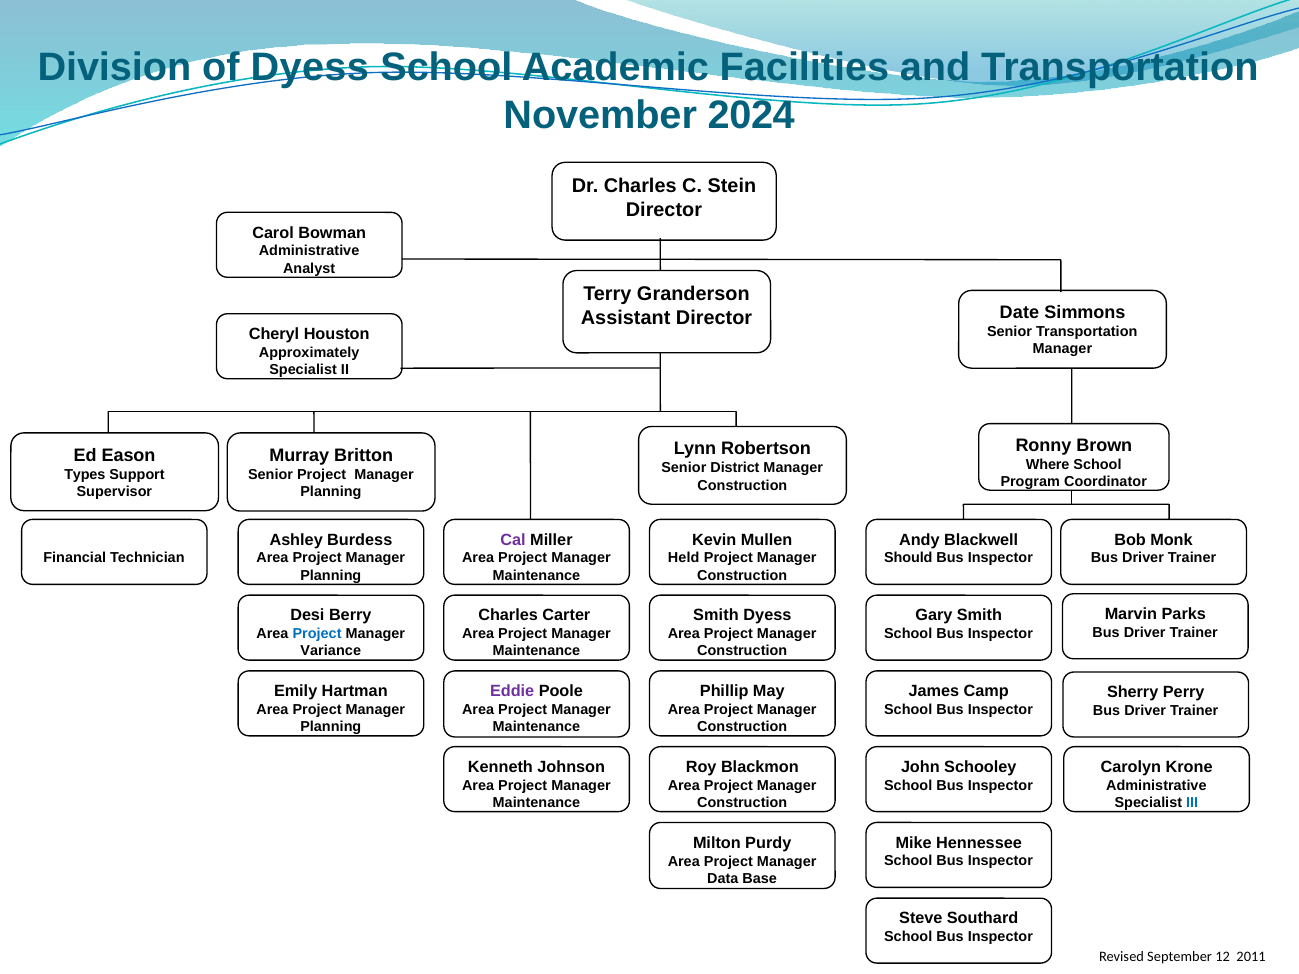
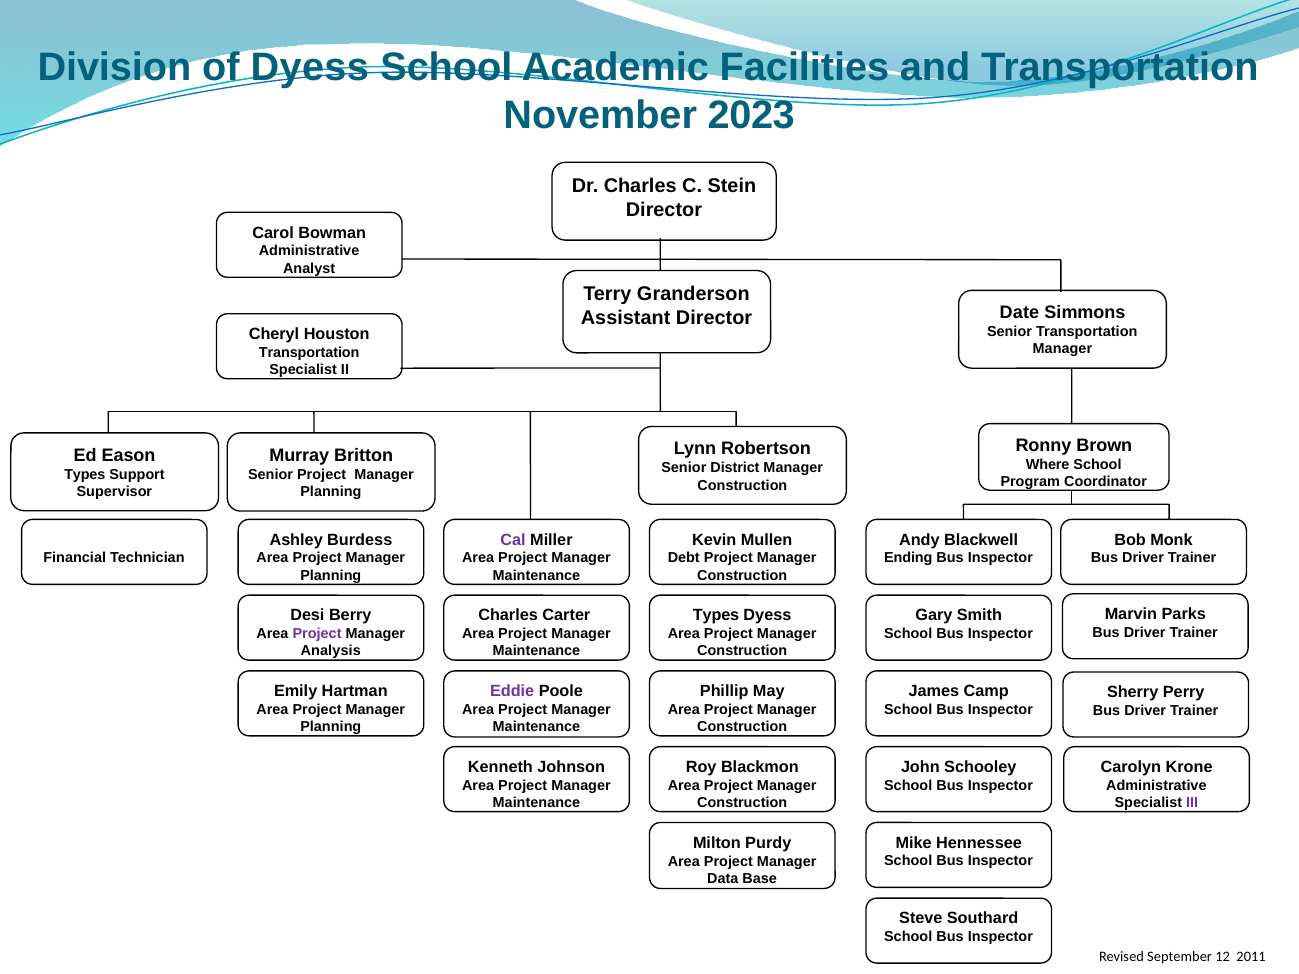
2024: 2024 -> 2023
Approximately at (309, 353): Approximately -> Transportation
Held: Held -> Debt
Should: Should -> Ending
Smith at (716, 616): Smith -> Types
Project at (317, 634) colour: blue -> purple
Variance: Variance -> Analysis
III colour: blue -> purple
